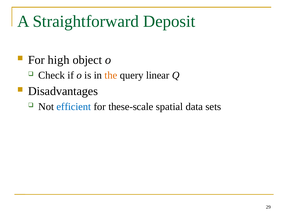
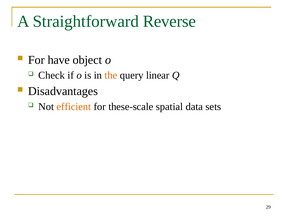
Deposit: Deposit -> Reverse
high: high -> have
efficient colour: blue -> orange
